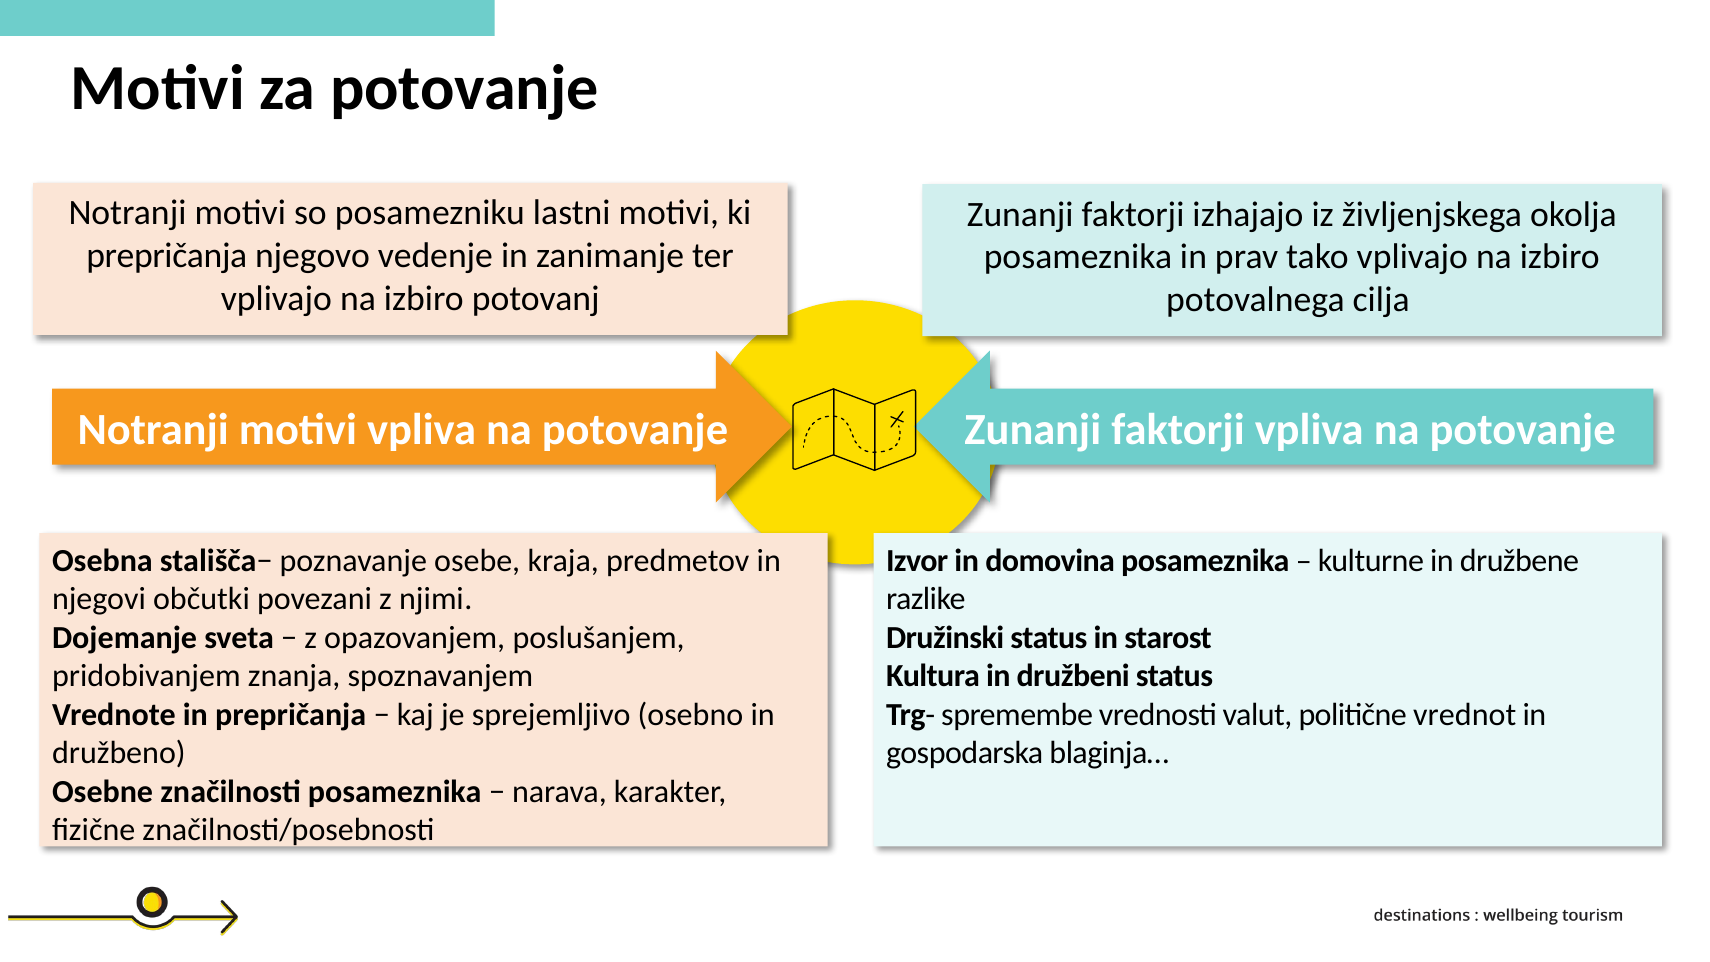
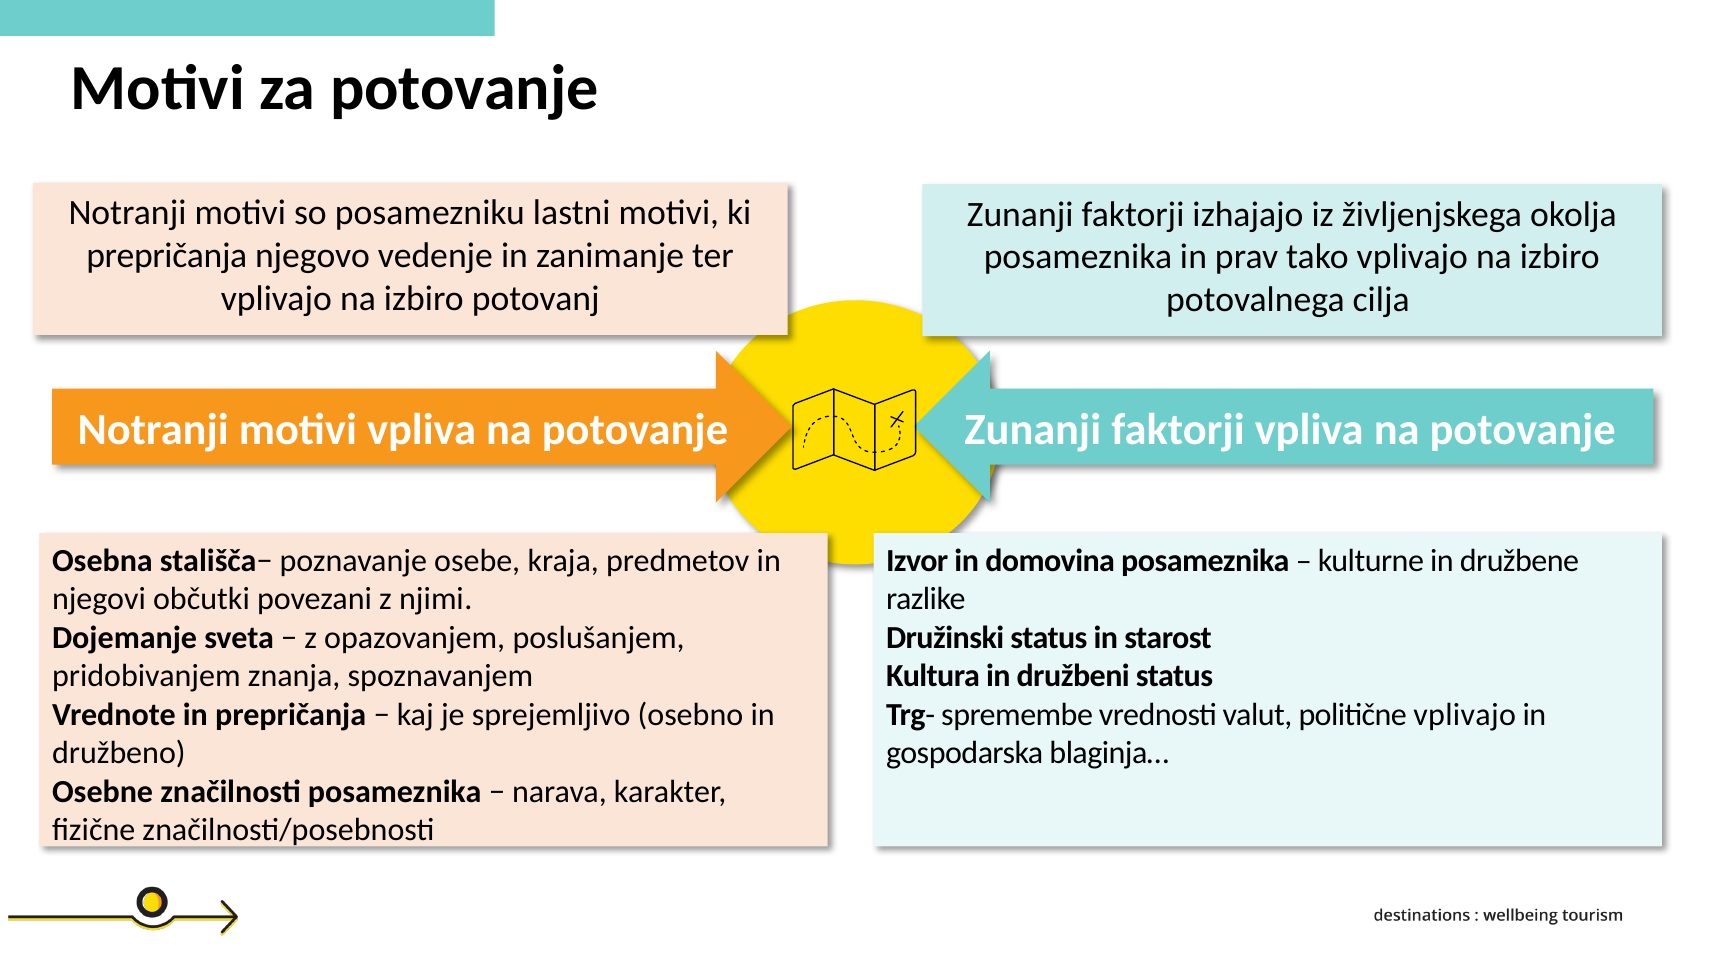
politične vrednot: vrednot -> vplivajo
